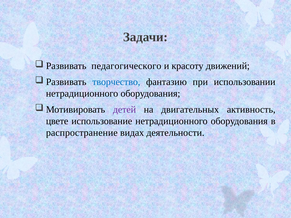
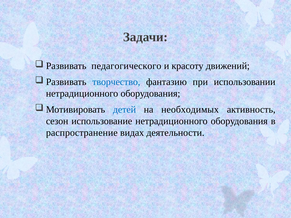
детей colour: purple -> blue
двигательных: двигательных -> необходимых
цвете: цвете -> сезон
